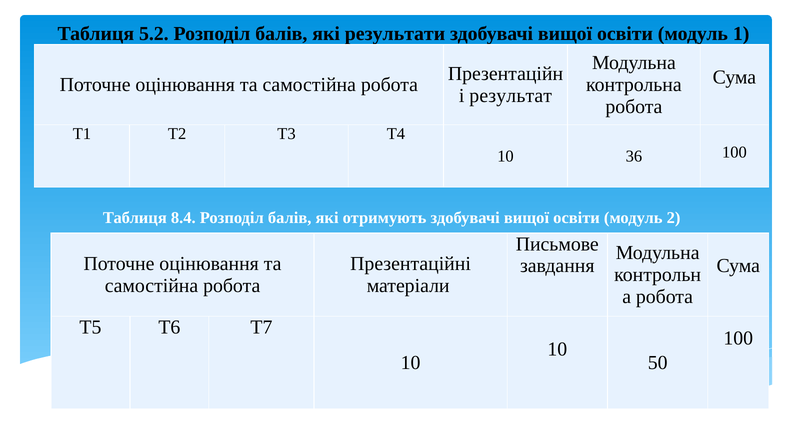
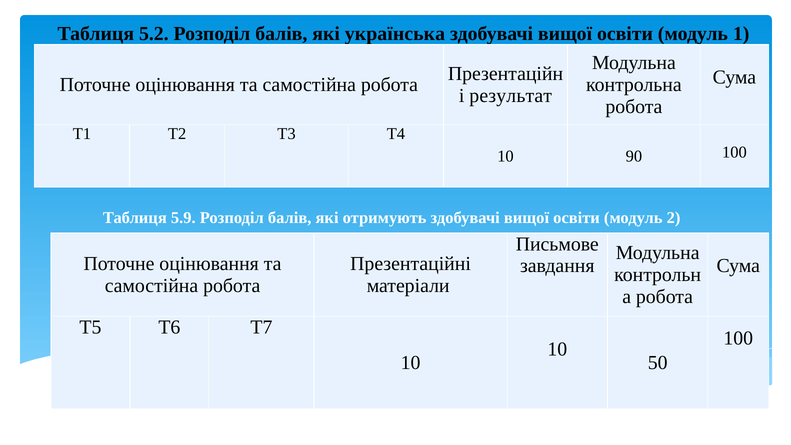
результати: результати -> українська
36: 36 -> 90
8.4: 8.4 -> 5.9
